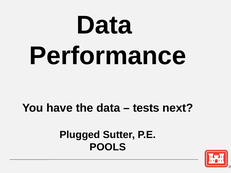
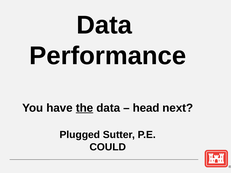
the underline: none -> present
tests: tests -> head
POOLS: POOLS -> COULD
